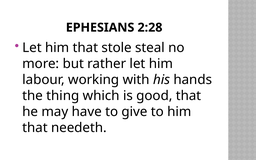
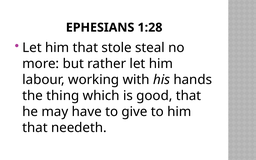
2:28: 2:28 -> 1:28
